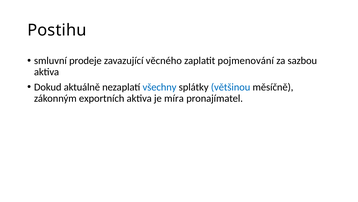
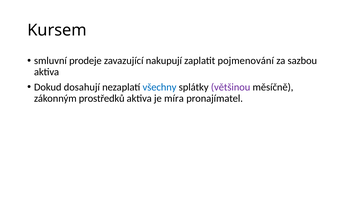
Postihu: Postihu -> Kursem
věcného: věcného -> nakupují
aktuálně: aktuálně -> dosahují
většinou colour: blue -> purple
exportních: exportních -> prostředků
